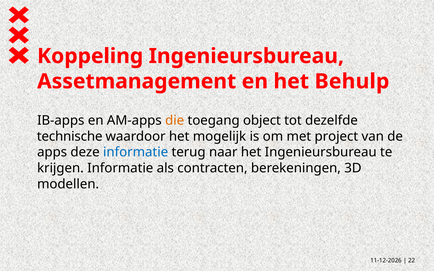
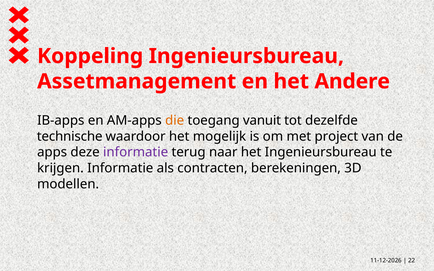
Behulp: Behulp -> Andere
object: object -> vanuit
informatie at (136, 152) colour: blue -> purple
